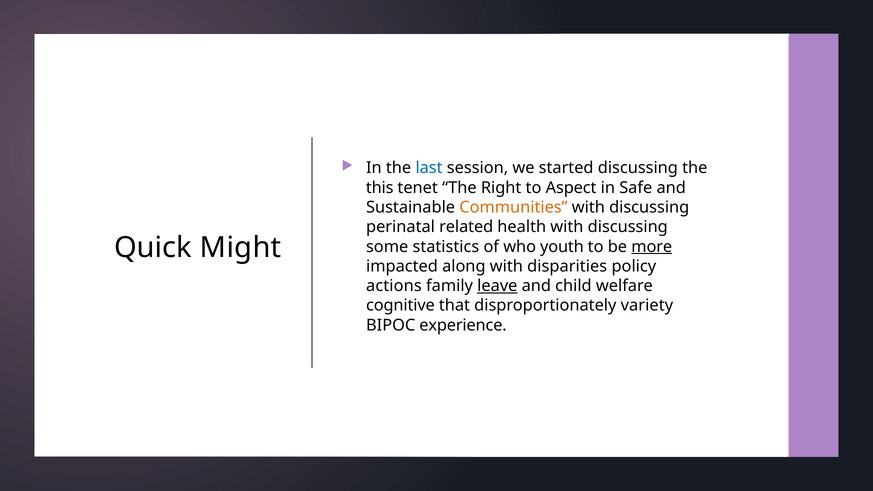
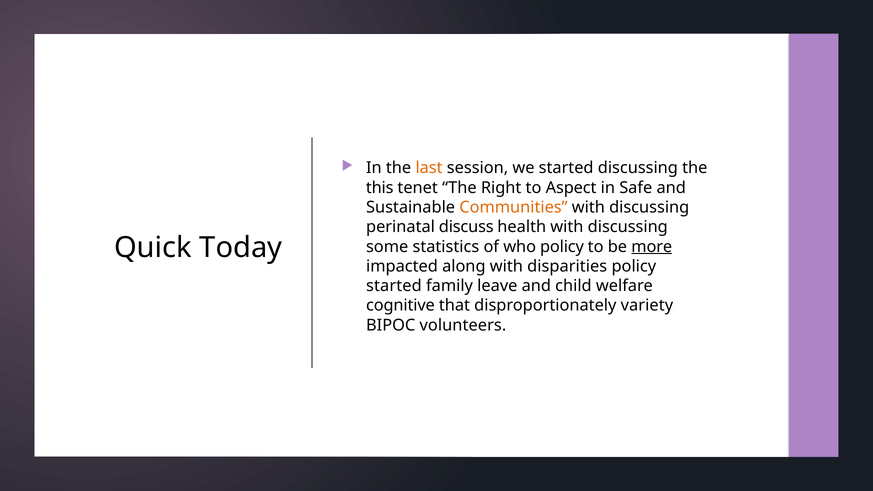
last colour: blue -> orange
related: related -> discuss
Might: Might -> Today
who youth: youth -> policy
actions at (394, 286): actions -> started
leave underline: present -> none
experience: experience -> volunteers
